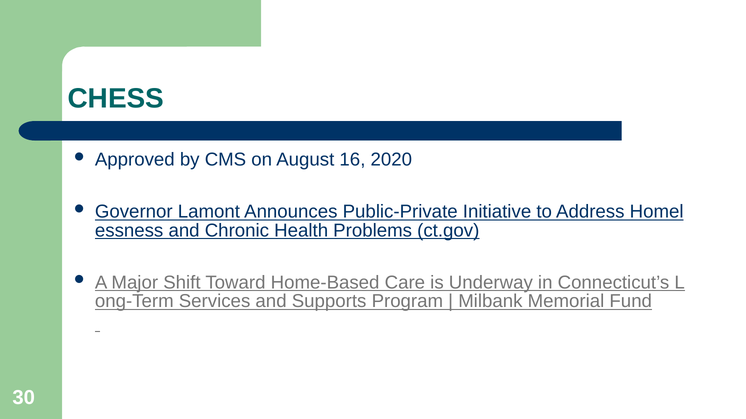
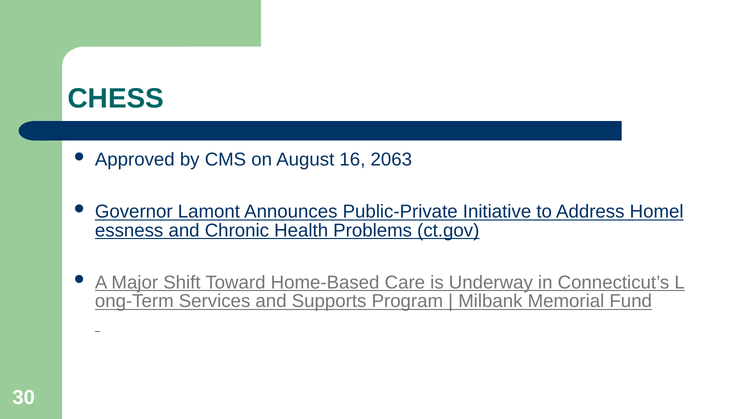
2020: 2020 -> 2063
